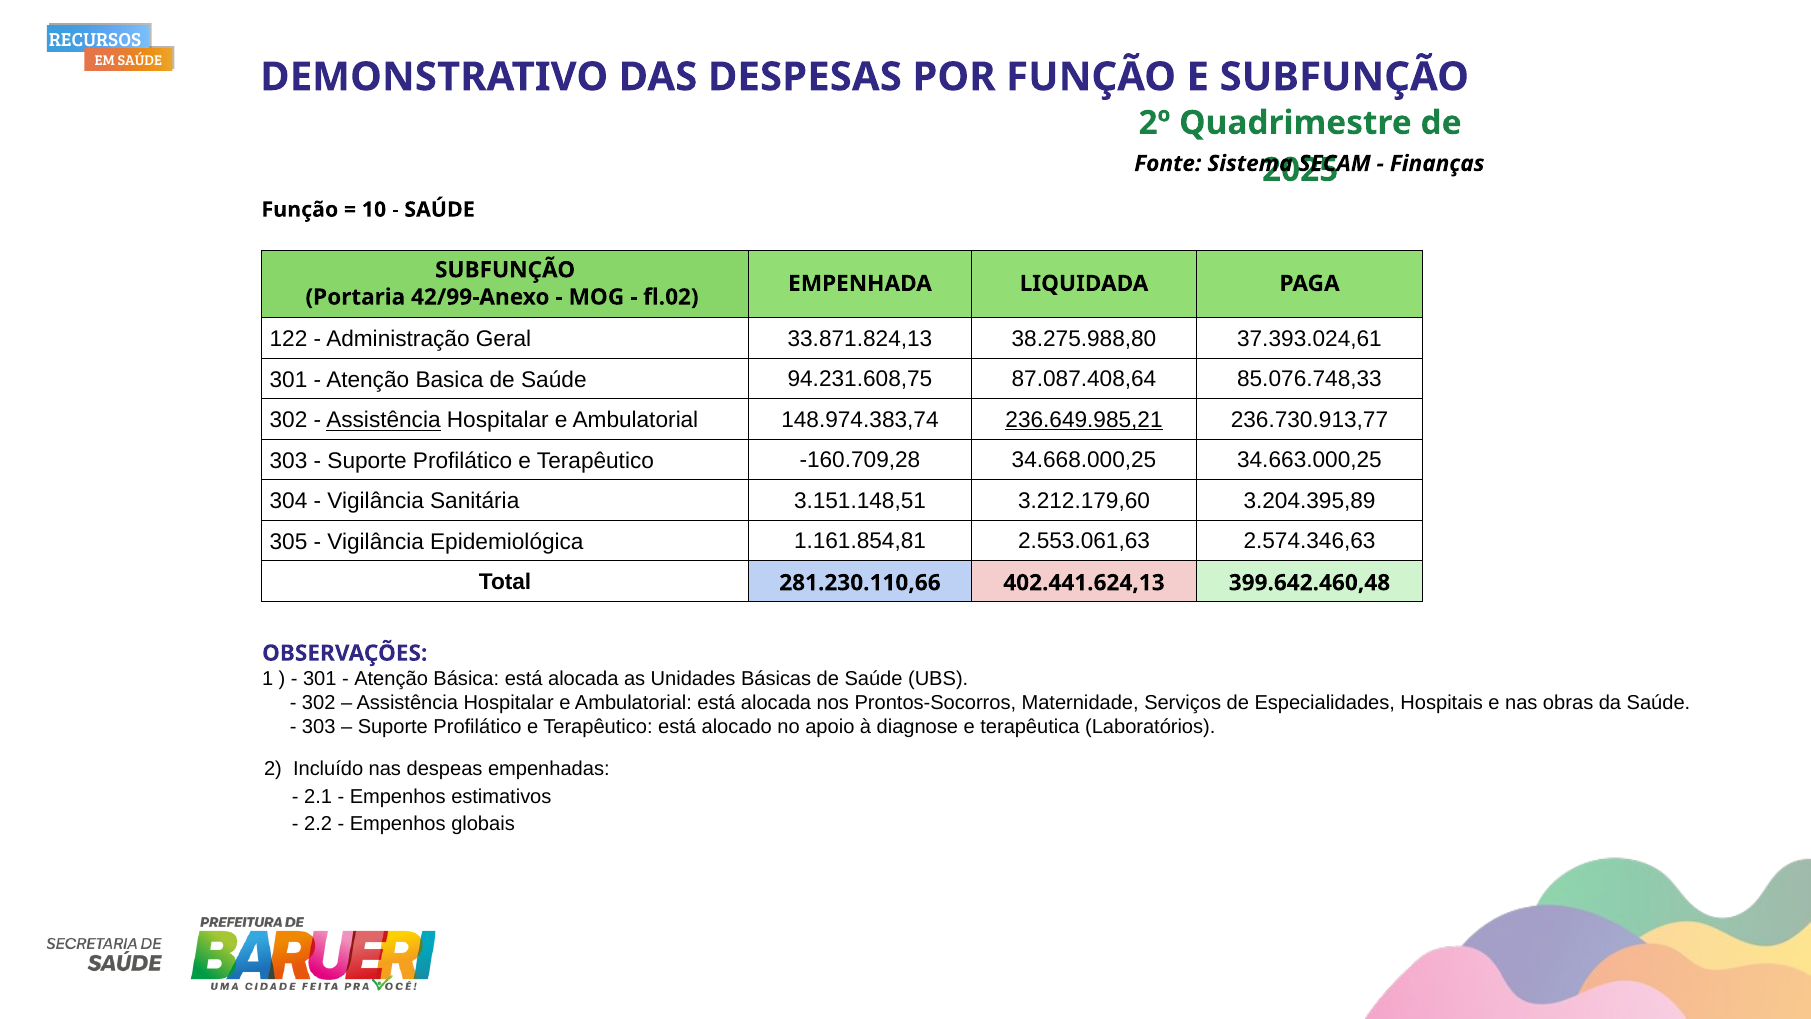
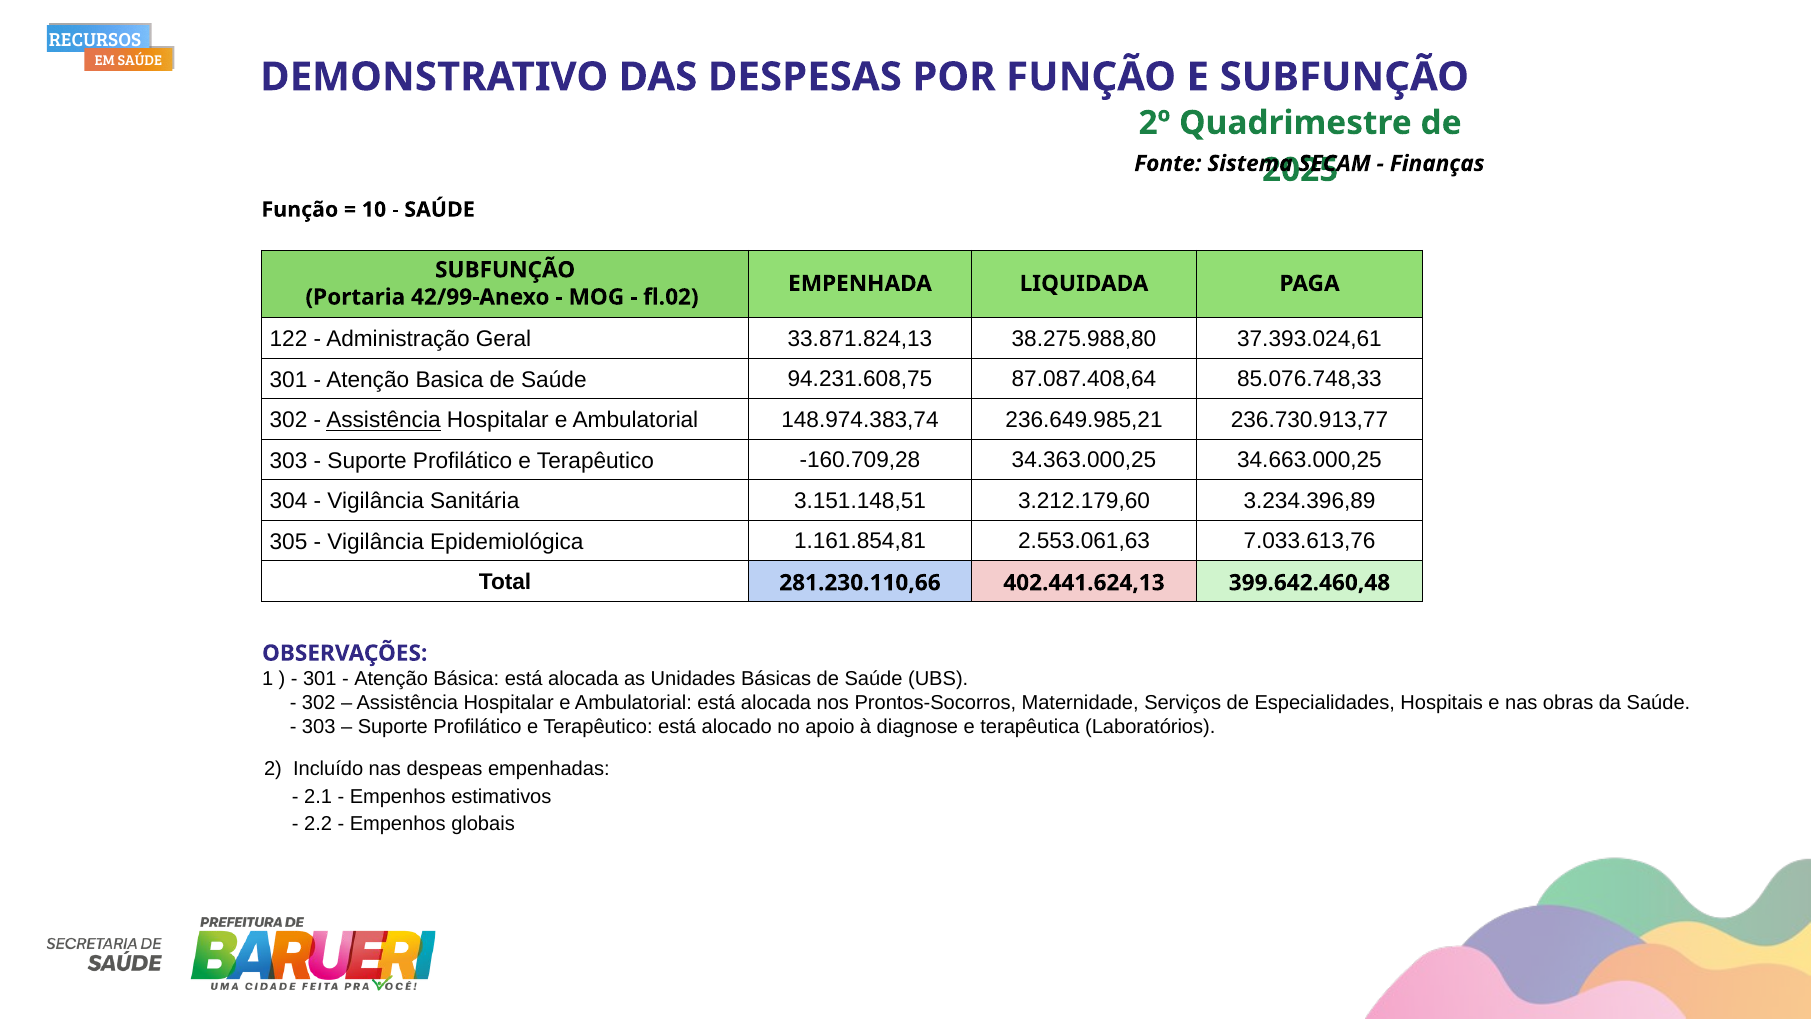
236.649.985,21 underline: present -> none
34.668.000,25: 34.668.000,25 -> 34.363.000,25
3.204.395,89: 3.204.395,89 -> 3.234.396,89
2.574.346,63: 2.574.346,63 -> 7.033.613,76
